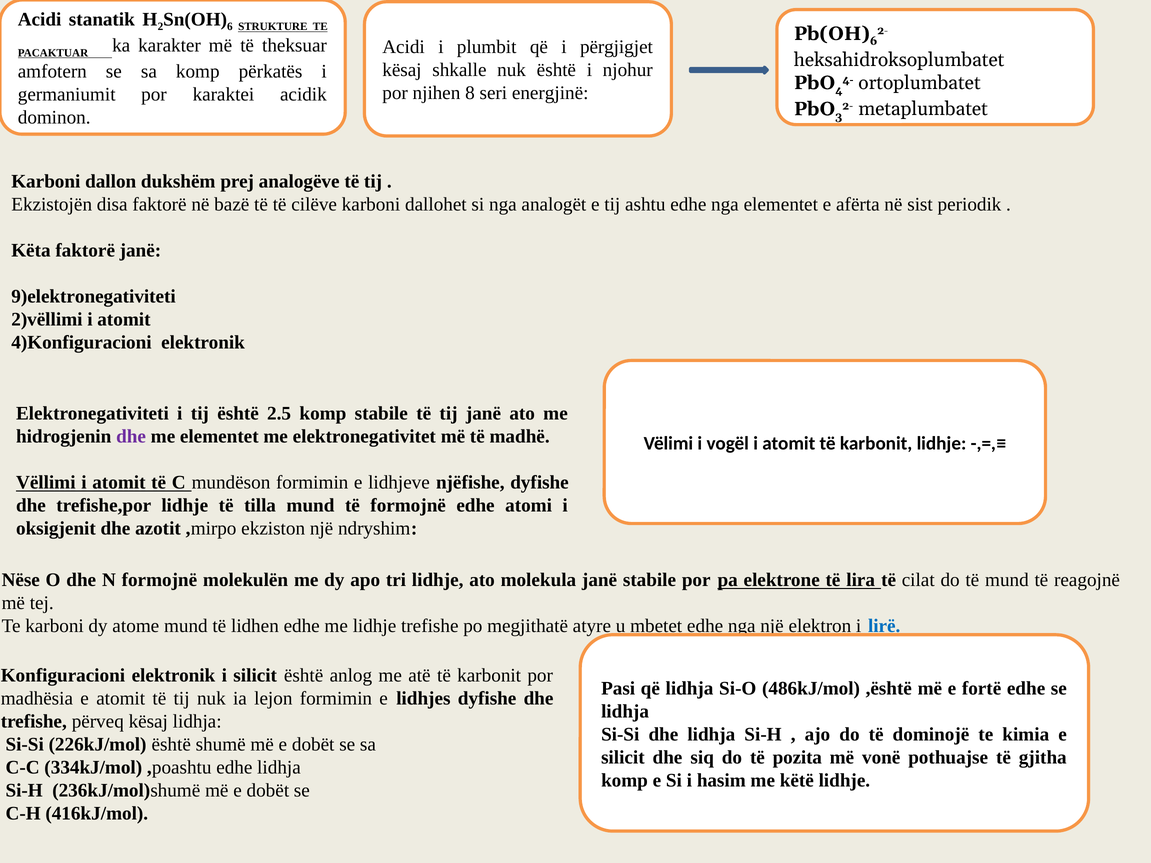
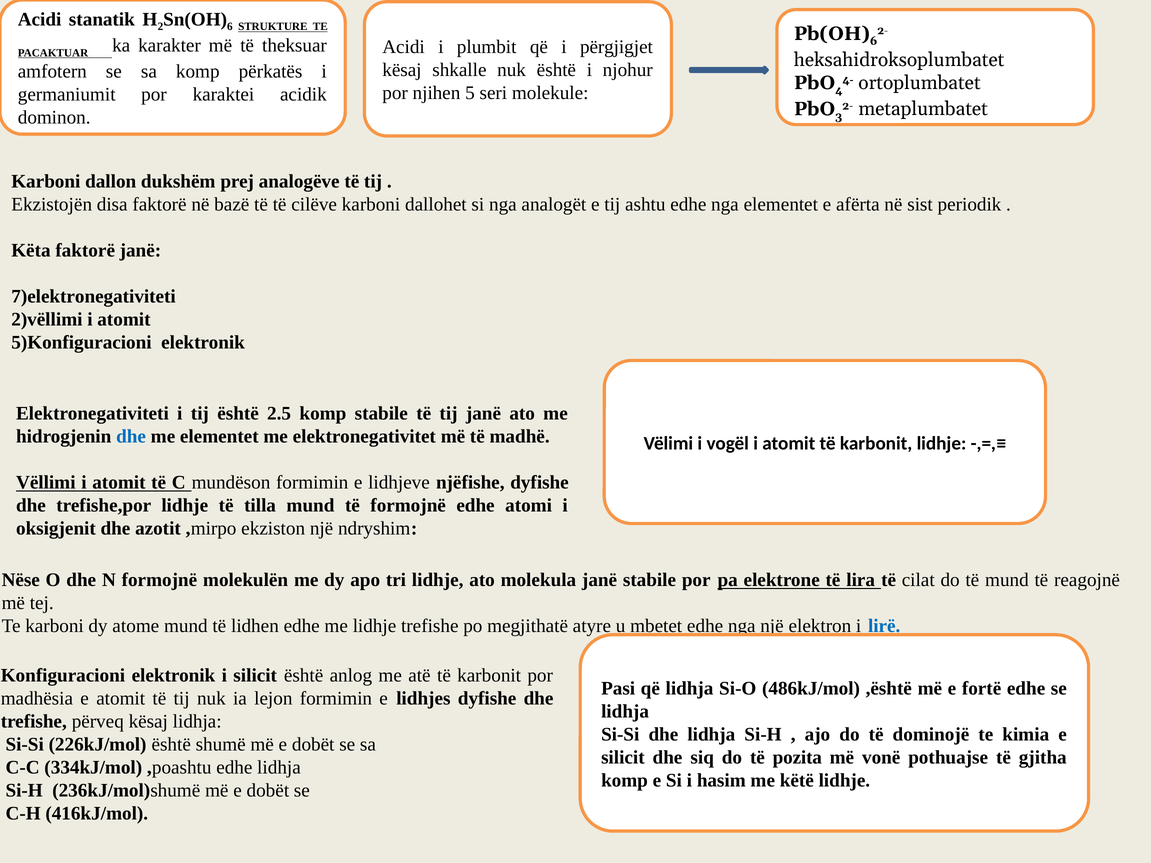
8: 8 -> 5
energjinë: energjinë -> molekule
9)elektronegativiteti: 9)elektronegativiteti -> 7)elektronegativiteti
4)Konfiguracioni: 4)Konfiguracioni -> 5)Konfiguracioni
dhe at (131, 437) colour: purple -> blue
